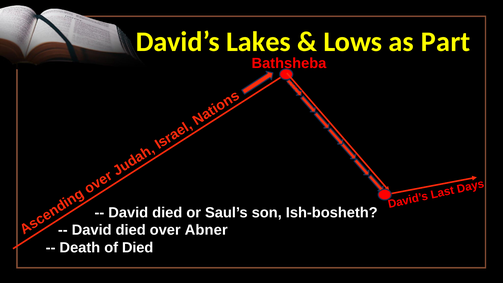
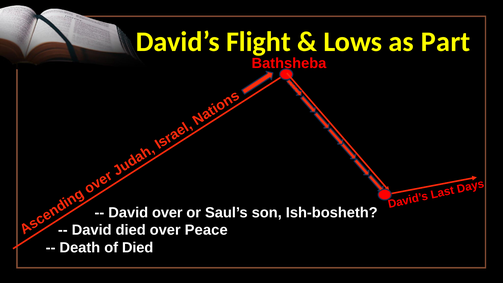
Lakes: Lakes -> Flight
died at (167, 212): died -> over
Abner: Abner -> Peace
